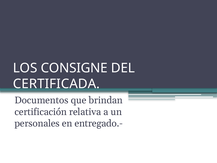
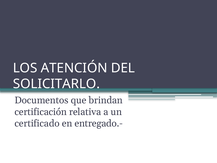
CONSIGNE: CONSIGNE -> ATENCIÓN
CERTIFICADA: CERTIFICADA -> SOLICITARLO
personales: personales -> certificado
